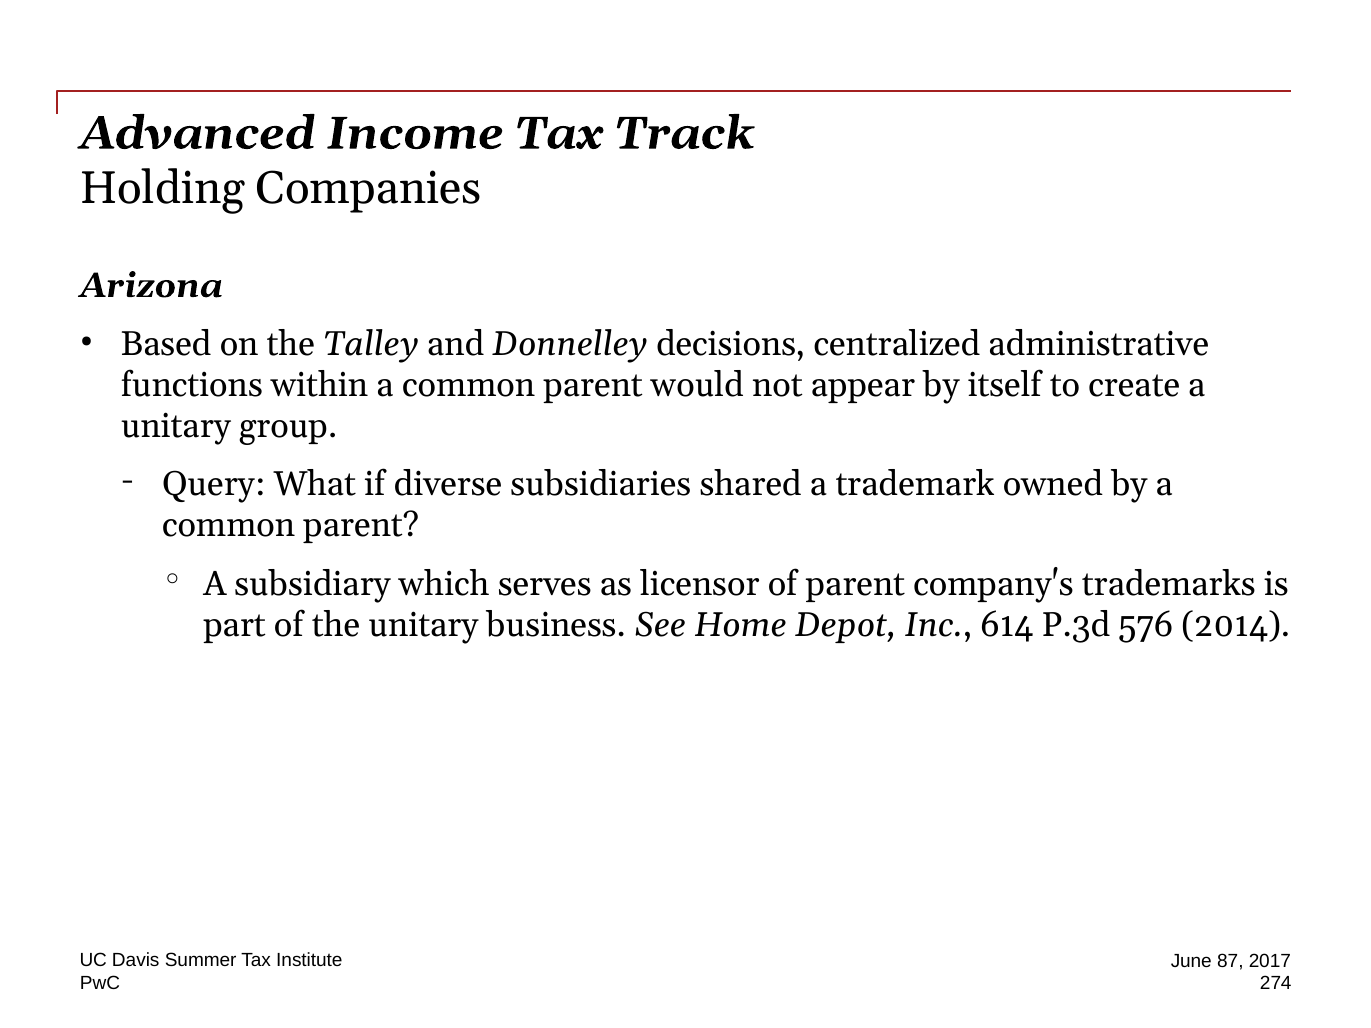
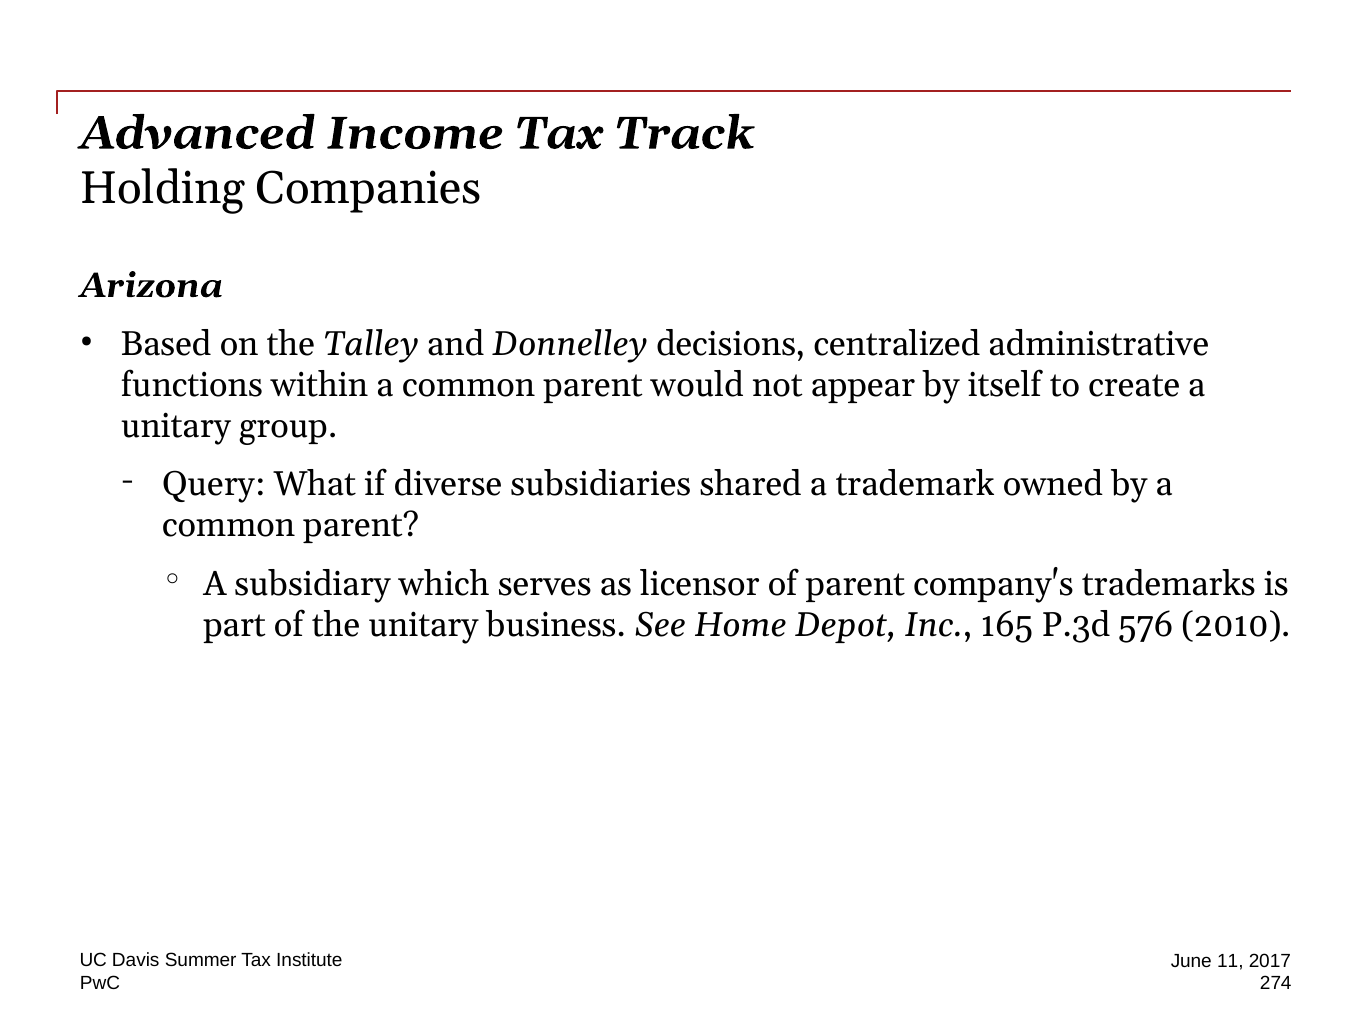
614: 614 -> 165
2014: 2014 -> 2010
87: 87 -> 11
